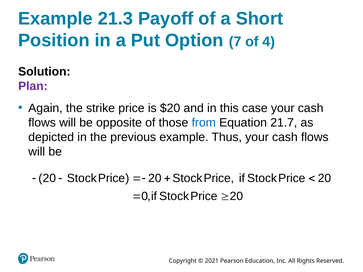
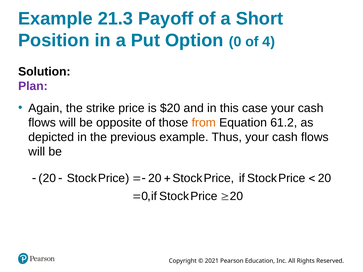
7: 7 -> 0
from colour: blue -> orange
21.7: 21.7 -> 61.2
